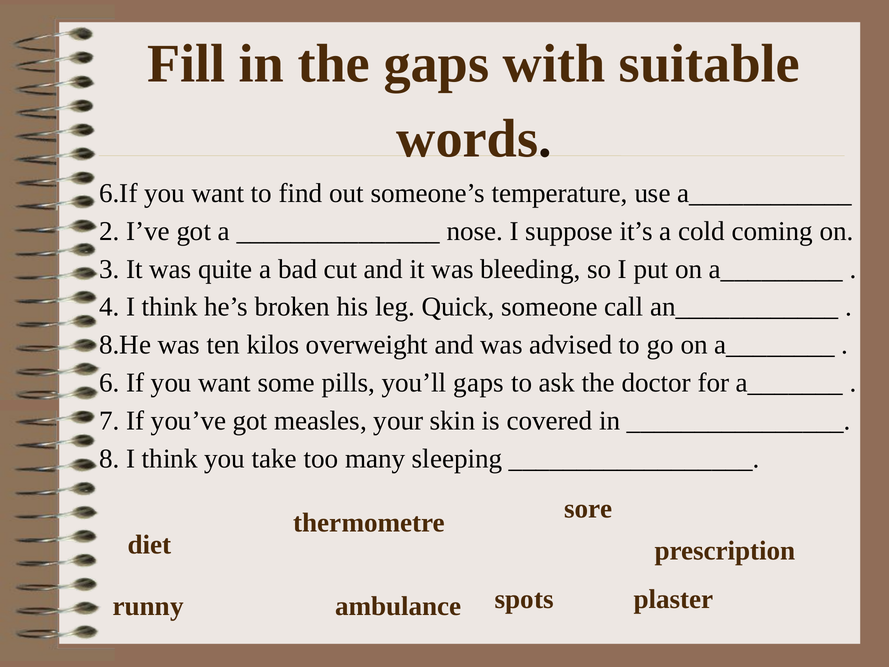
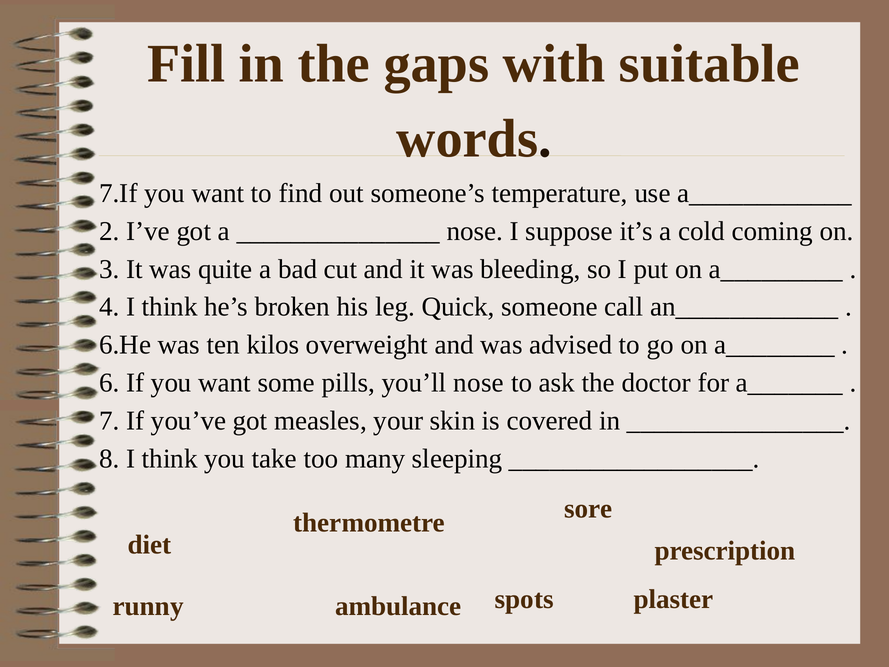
6.If: 6.If -> 7.If
8.He: 8.He -> 6.He
you’ll gaps: gaps -> nose
